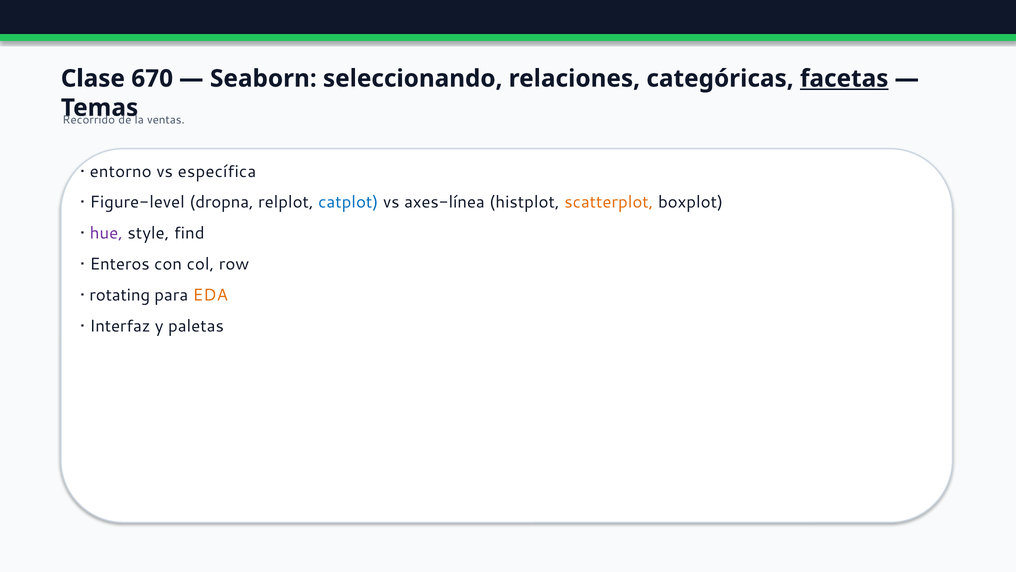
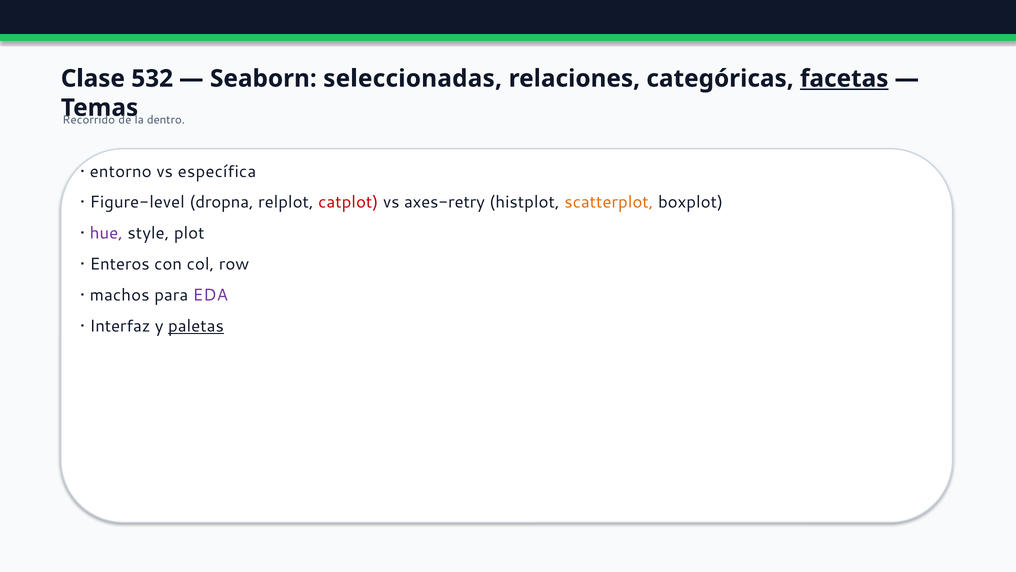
670: 670 -> 532
seleccionando: seleccionando -> seleccionadas
ventas: ventas -> dentro
catplot colour: blue -> red
axes-línea: axes-línea -> axes-retry
find: find -> plot
rotating: rotating -> machos
EDA colour: orange -> purple
paletas underline: none -> present
